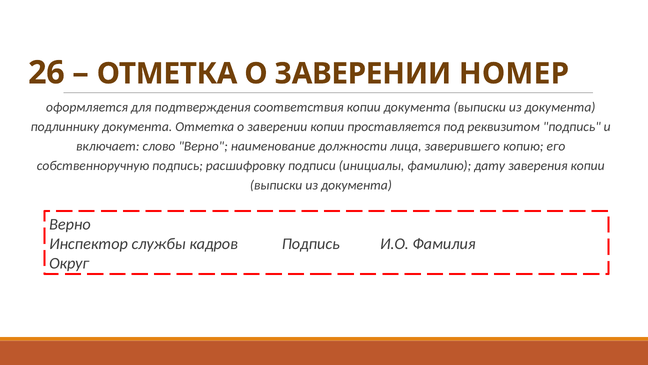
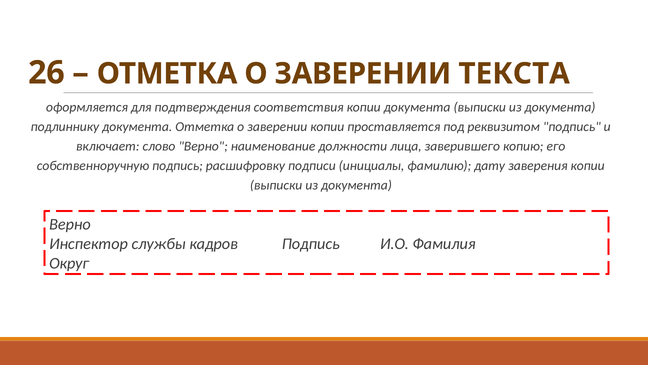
НОМЕР: НОМЕР -> ТЕКСТА
